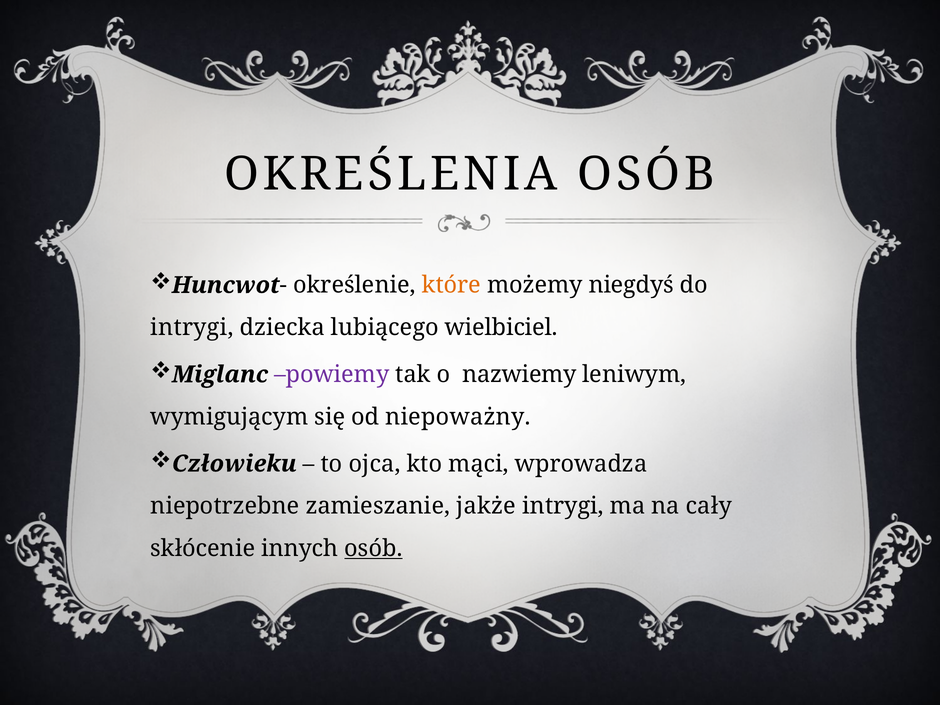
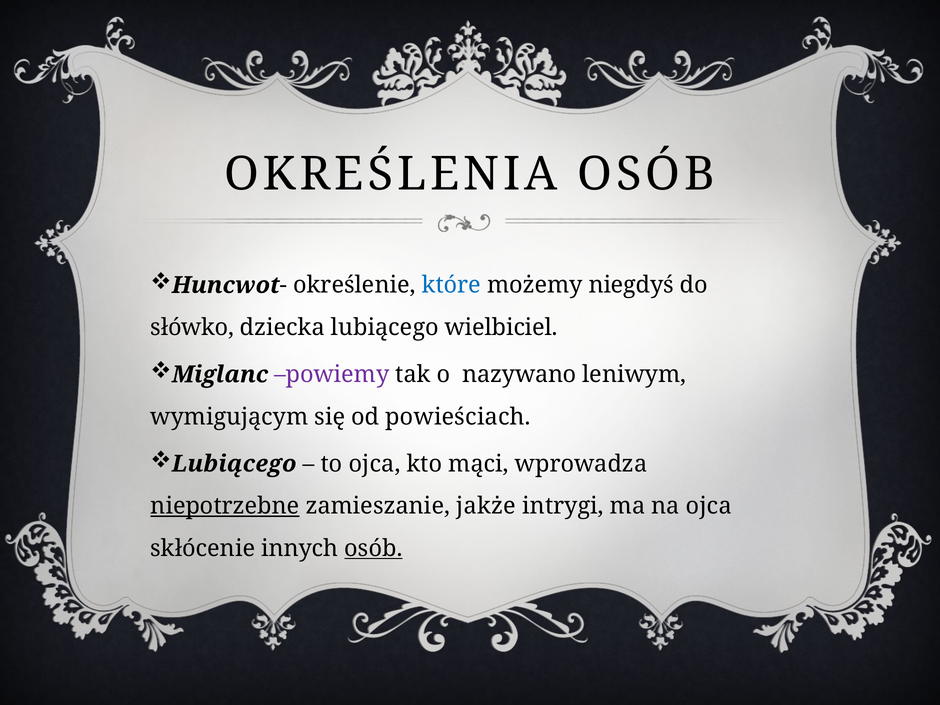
które colour: orange -> blue
intrygi at (192, 327): intrygi -> słówko
nazwiemy: nazwiemy -> nazywano
niepoważny: niepoważny -> powieściach
Człowieku at (234, 464): Człowieku -> Lubiącego
niepotrzebne underline: none -> present
na cały: cały -> ojca
